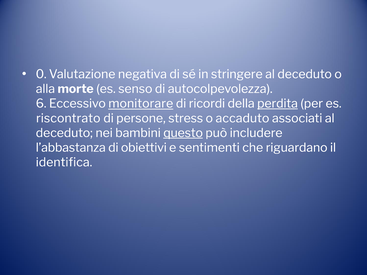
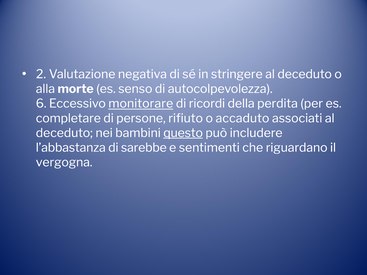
0: 0 -> 2
perdita underline: present -> none
riscontrato: riscontrato -> completare
stress: stress -> rifiuto
obiettivi: obiettivi -> sarebbe
identifica: identifica -> vergogna
